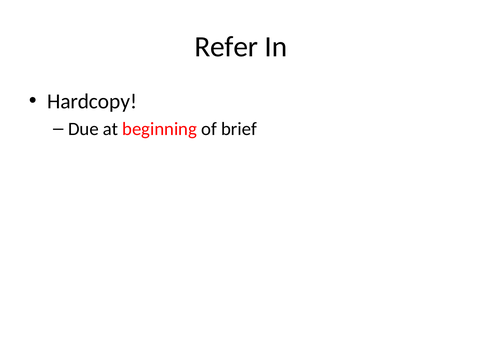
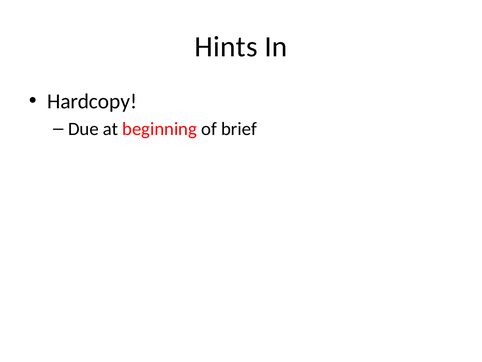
Refer: Refer -> Hints
